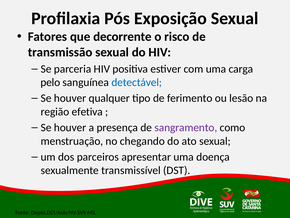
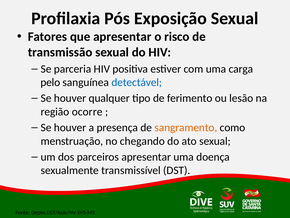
que decorrente: decorrente -> apresentar
efetiva: efetiva -> ocorre
sangramento colour: purple -> orange
